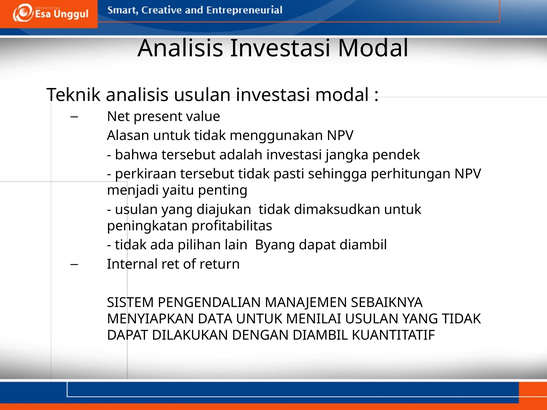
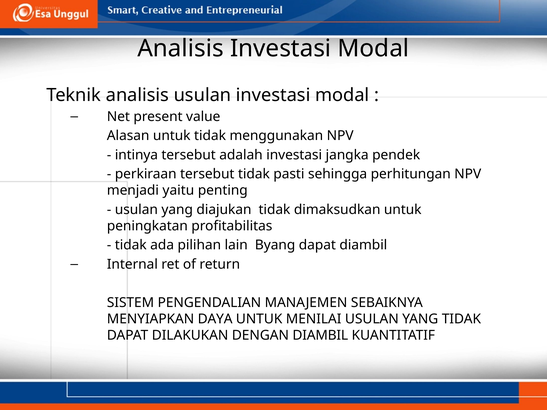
bahwa: bahwa -> intinya
DATA: DATA -> DAYA
